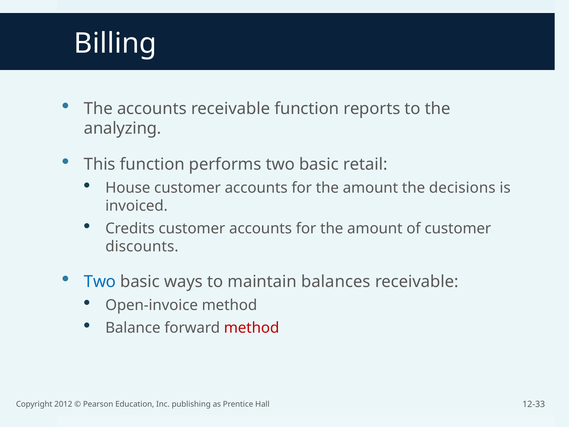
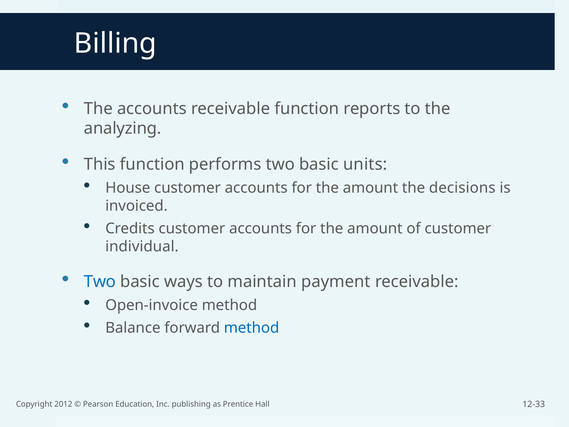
retail: retail -> units
discounts: discounts -> individual
balances: balances -> payment
method at (252, 328) colour: red -> blue
